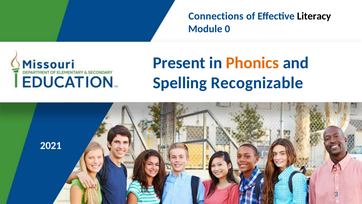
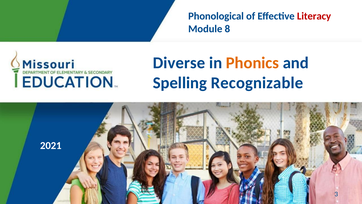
Connections: Connections -> Phonological
Literacy colour: black -> red
0: 0 -> 8
Present: Present -> Diverse
